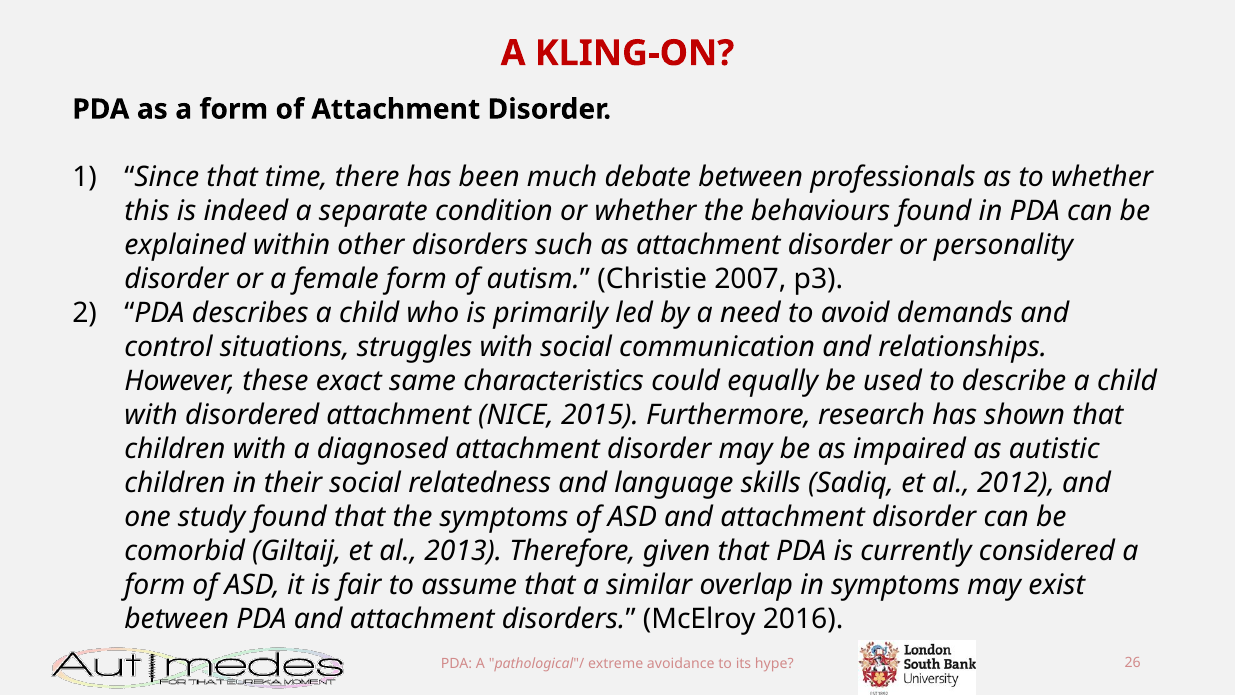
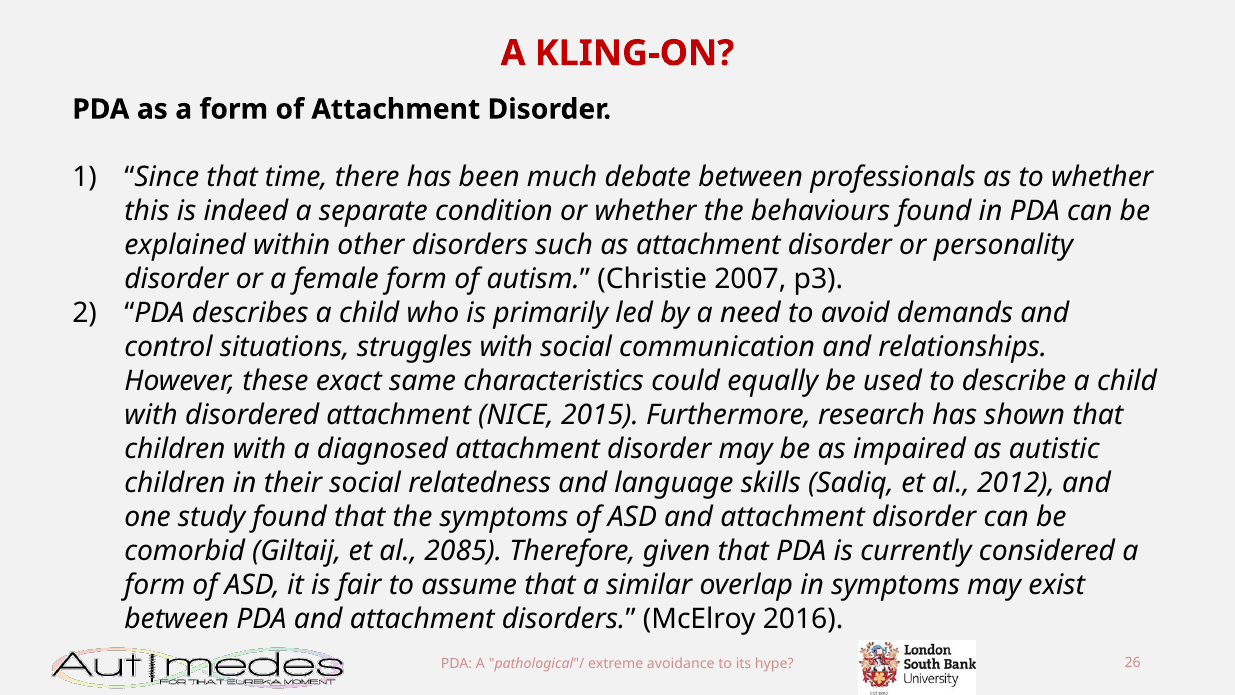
2013: 2013 -> 2085
